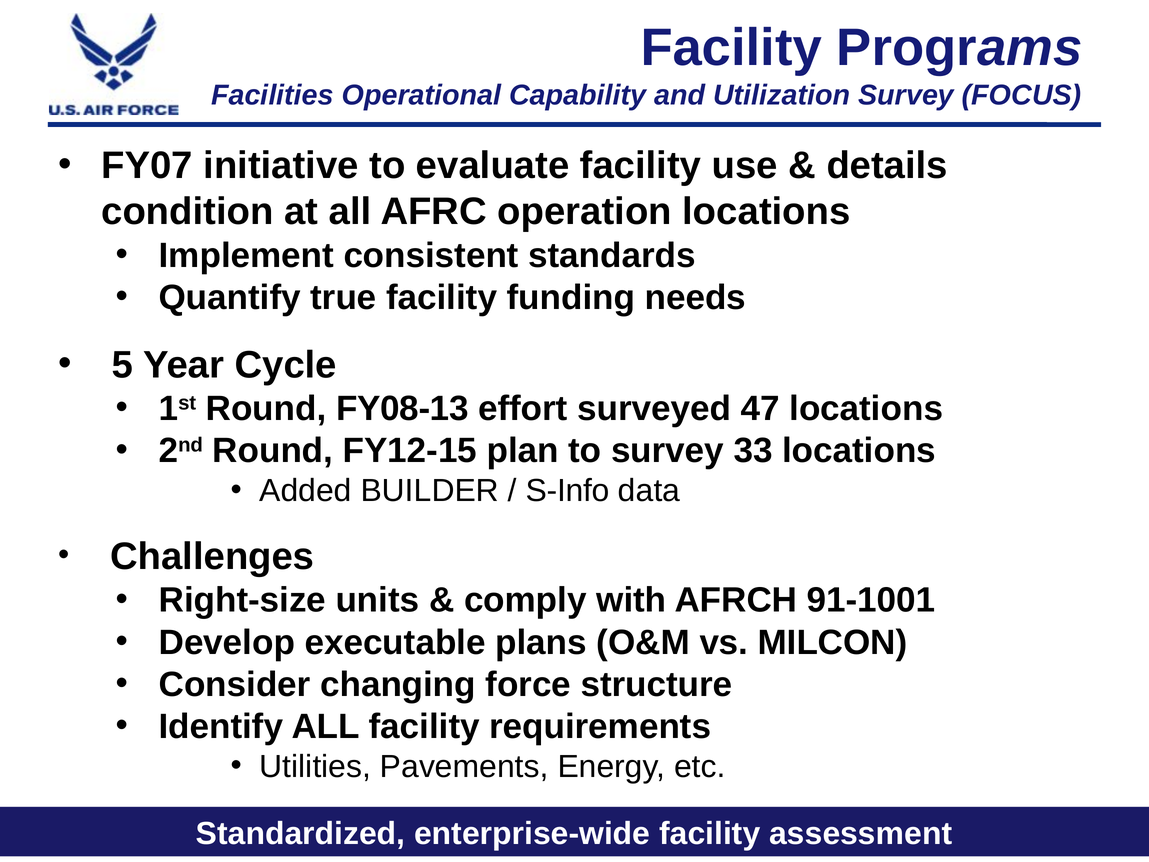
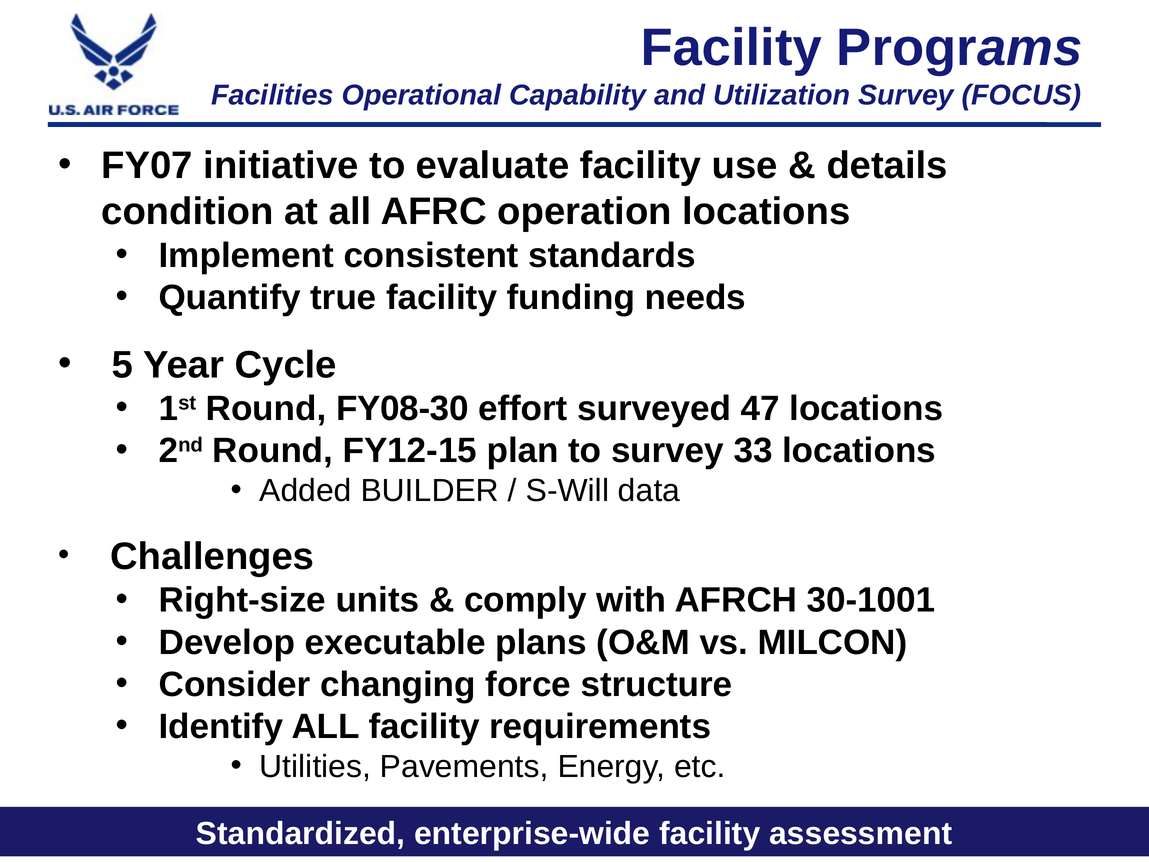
FY08-13: FY08-13 -> FY08-30
S-Info: S-Info -> S-Will
91-1001: 91-1001 -> 30-1001
